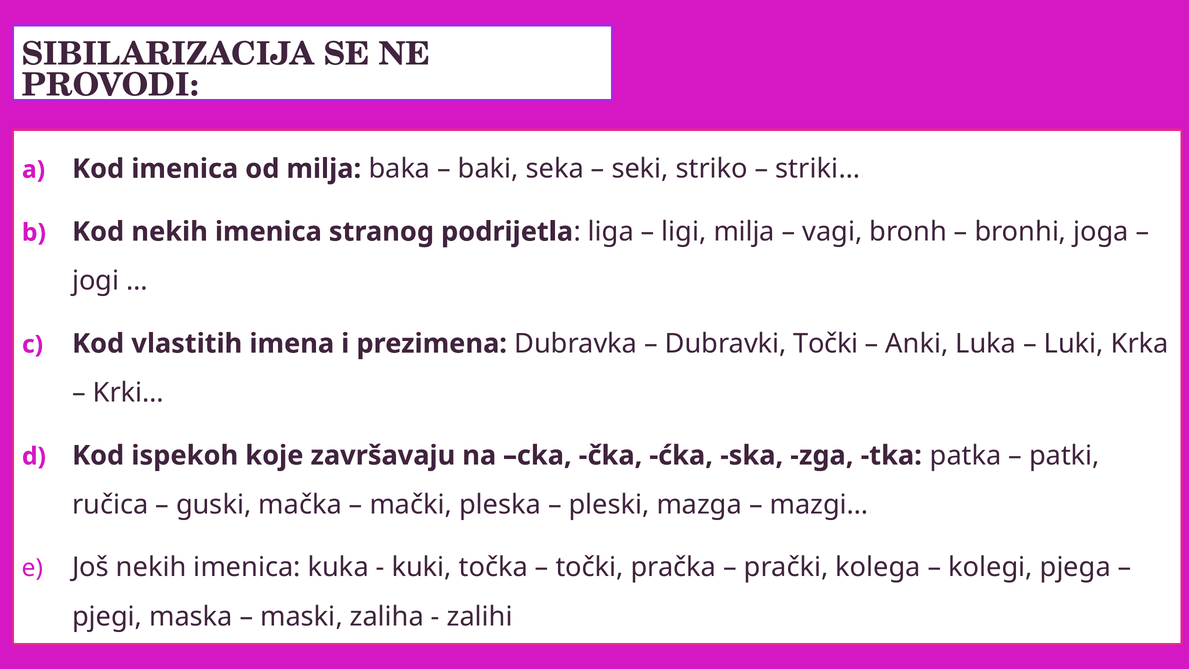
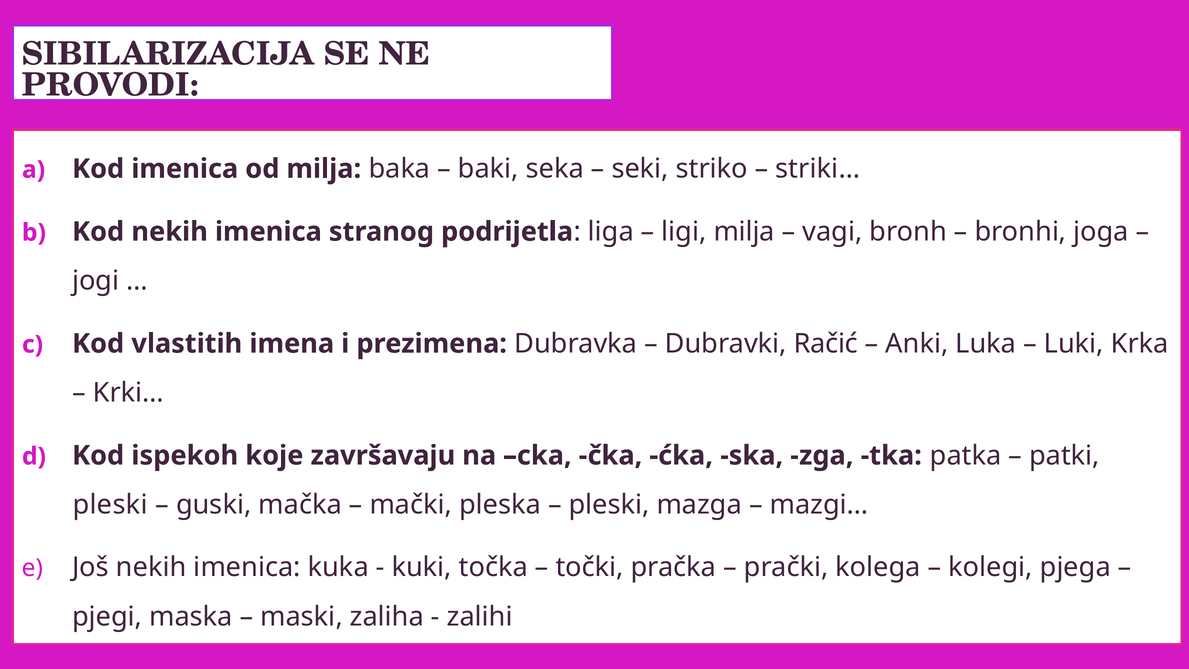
Dubravki Točki: Točki -> Račić
ručica at (110, 504): ručica -> pleski
